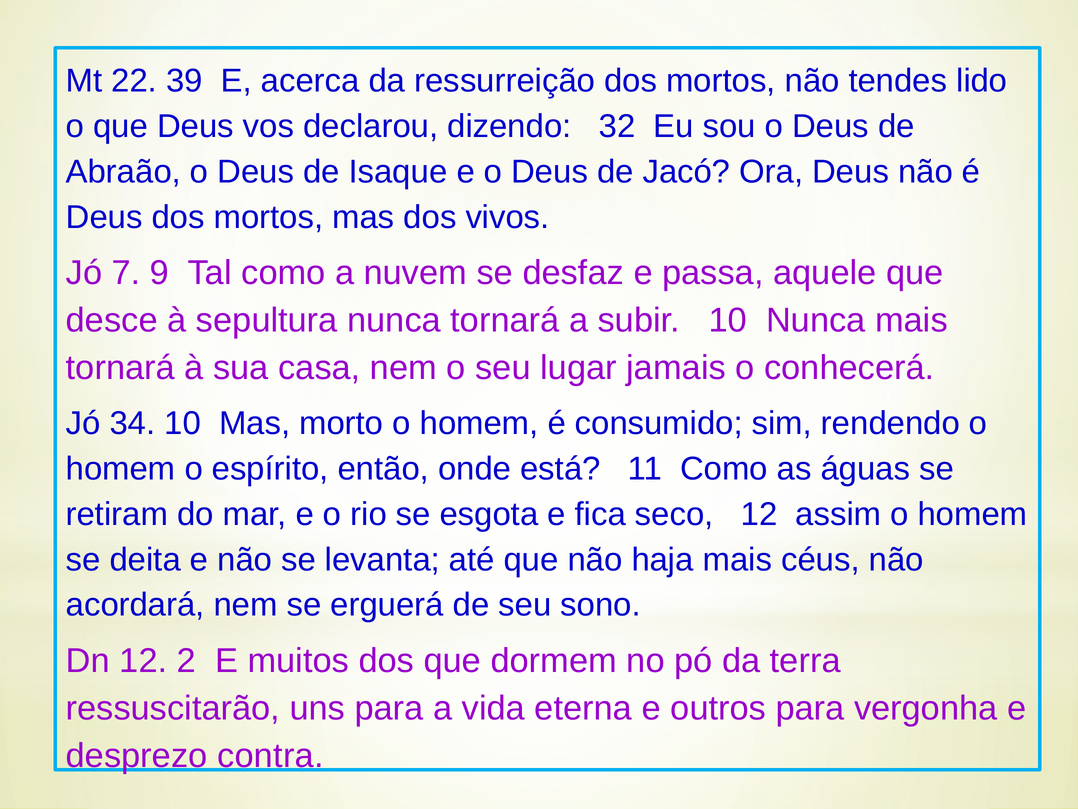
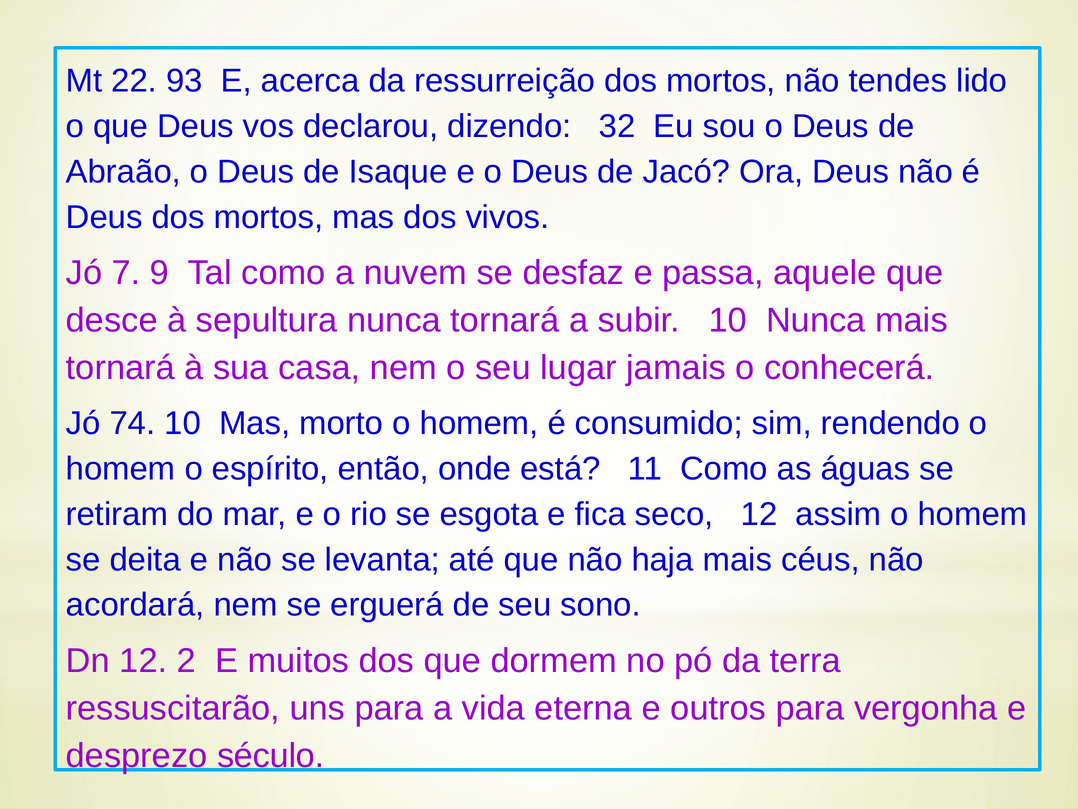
39: 39 -> 93
34: 34 -> 74
contra: contra -> século
